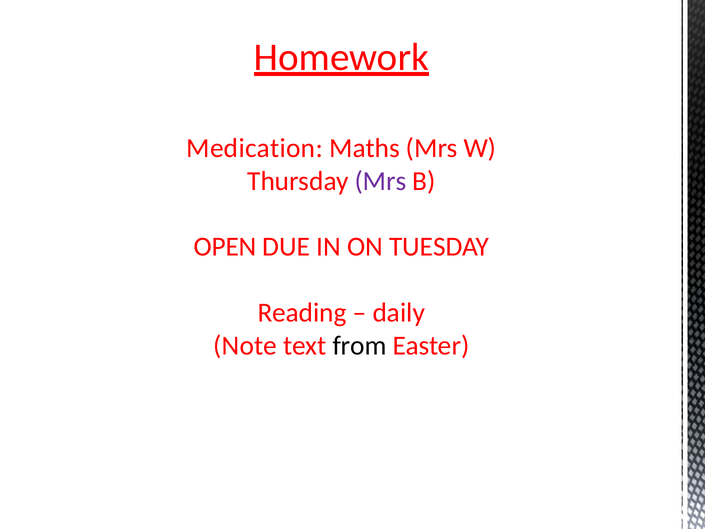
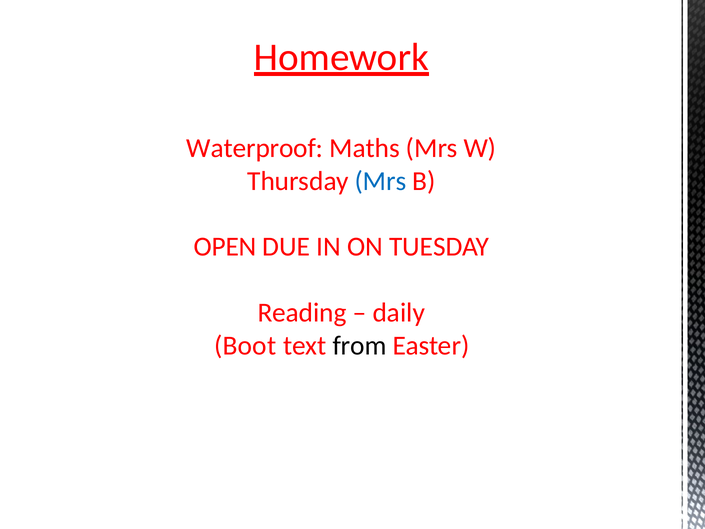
Medication: Medication -> Waterproof
Mrs at (380, 181) colour: purple -> blue
Note: Note -> Boot
